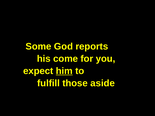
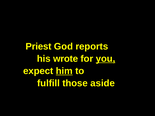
Some: Some -> Priest
come: come -> wrote
you underline: none -> present
